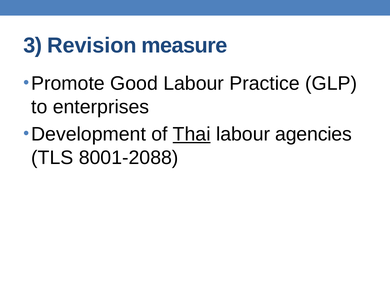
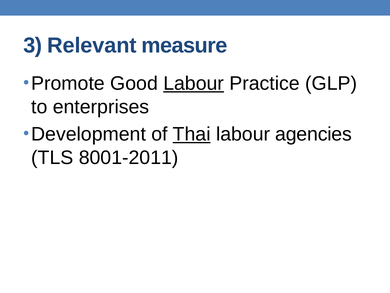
Revision: Revision -> Relevant
Labour at (194, 83) underline: none -> present
8001-2088: 8001-2088 -> 8001-2011
